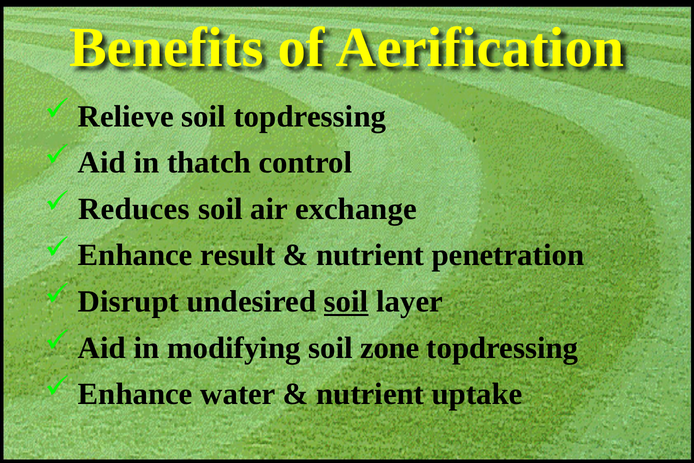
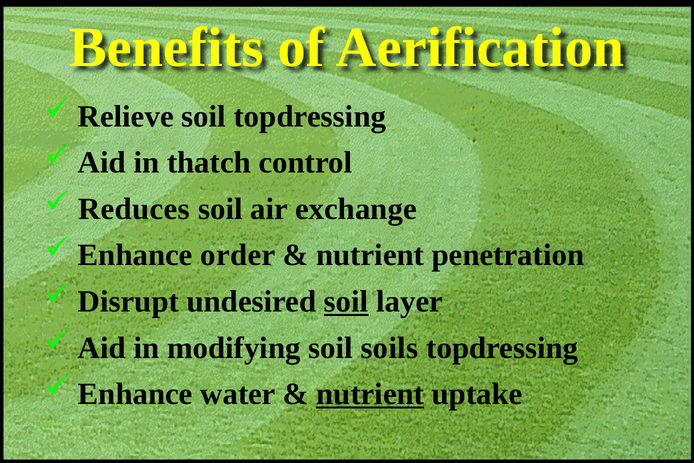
result: result -> order
zone: zone -> soils
nutrient at (370, 394) underline: none -> present
